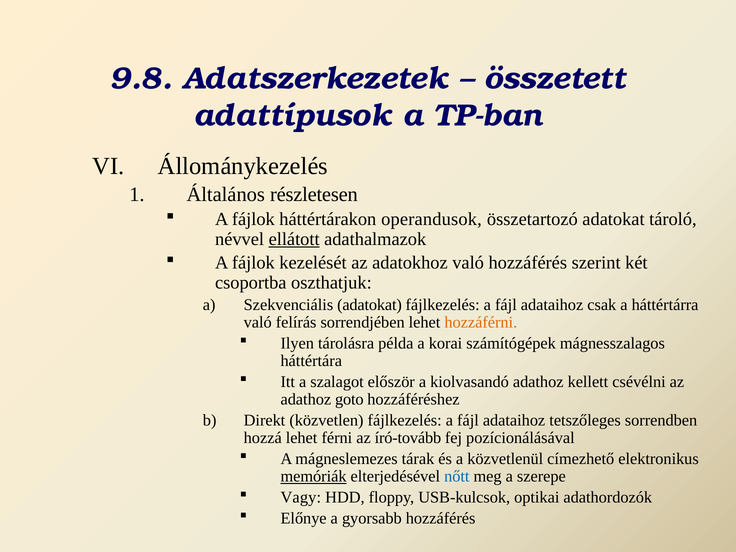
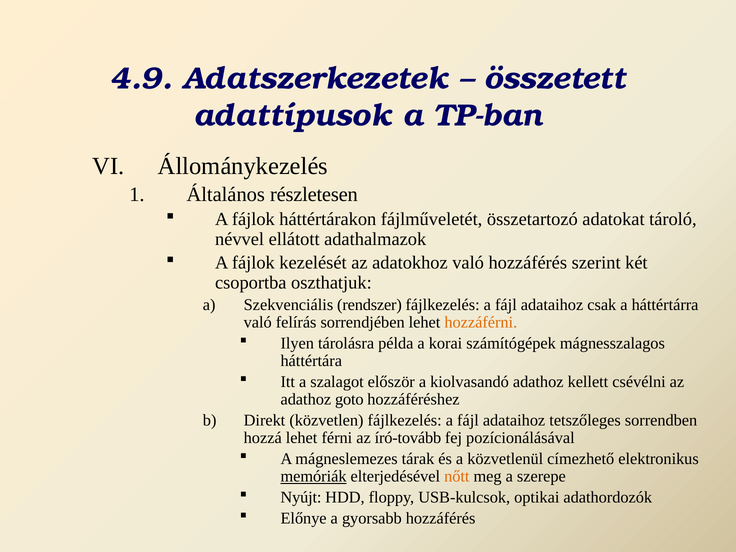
9.8: 9.8 -> 4.9
operandusok: operandusok -> fájlműveletét
ellátott underline: present -> none
Szekvenciális adatokat: adatokat -> rendszer
nőtt colour: blue -> orange
Vagy: Vagy -> Nyújt
